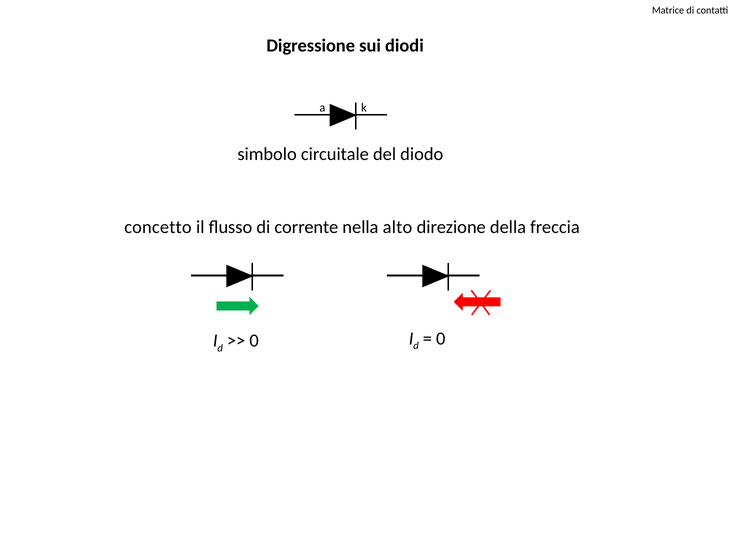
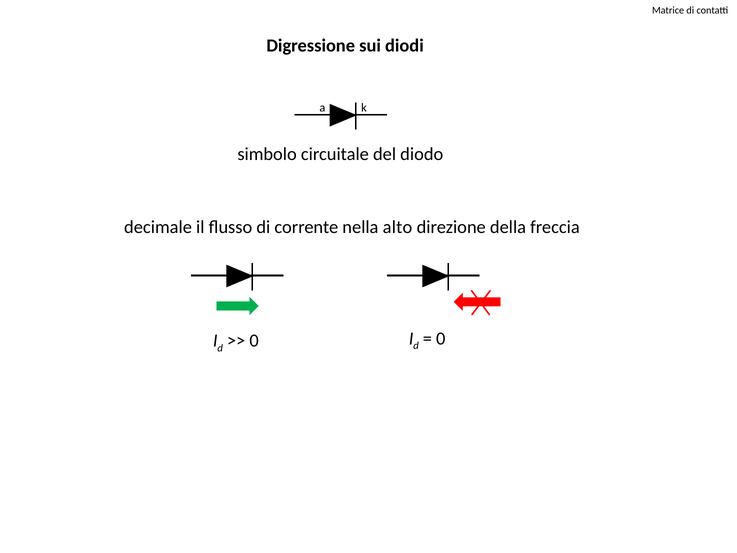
concetto: concetto -> decimale
